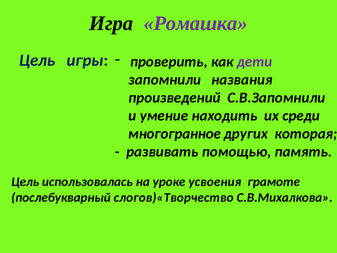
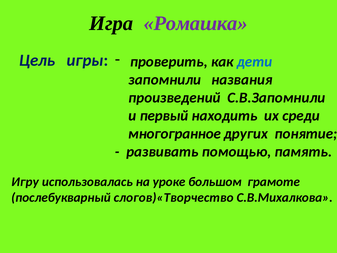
дети colour: purple -> blue
умение: умение -> первый
которая: которая -> понятие
Цель at (25, 182): Цель -> Игру
усвоения: усвоения -> большом
